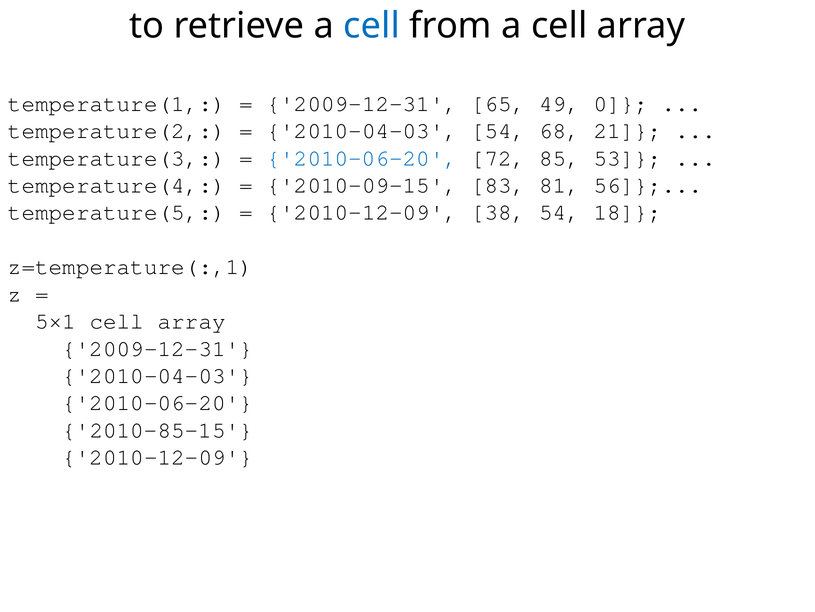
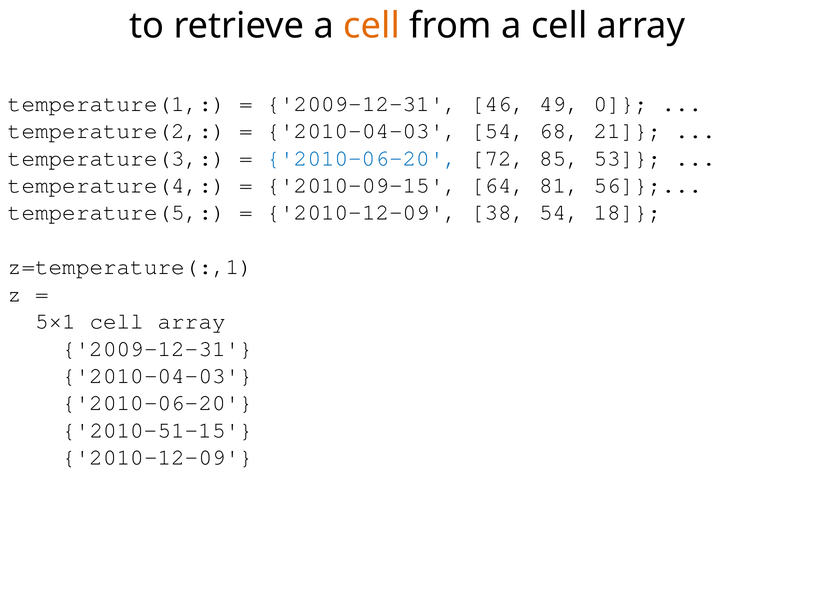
cell at (372, 26) colour: blue -> orange
65: 65 -> 46
83: 83 -> 64
2010-85-15: 2010-85-15 -> 2010-51-15
